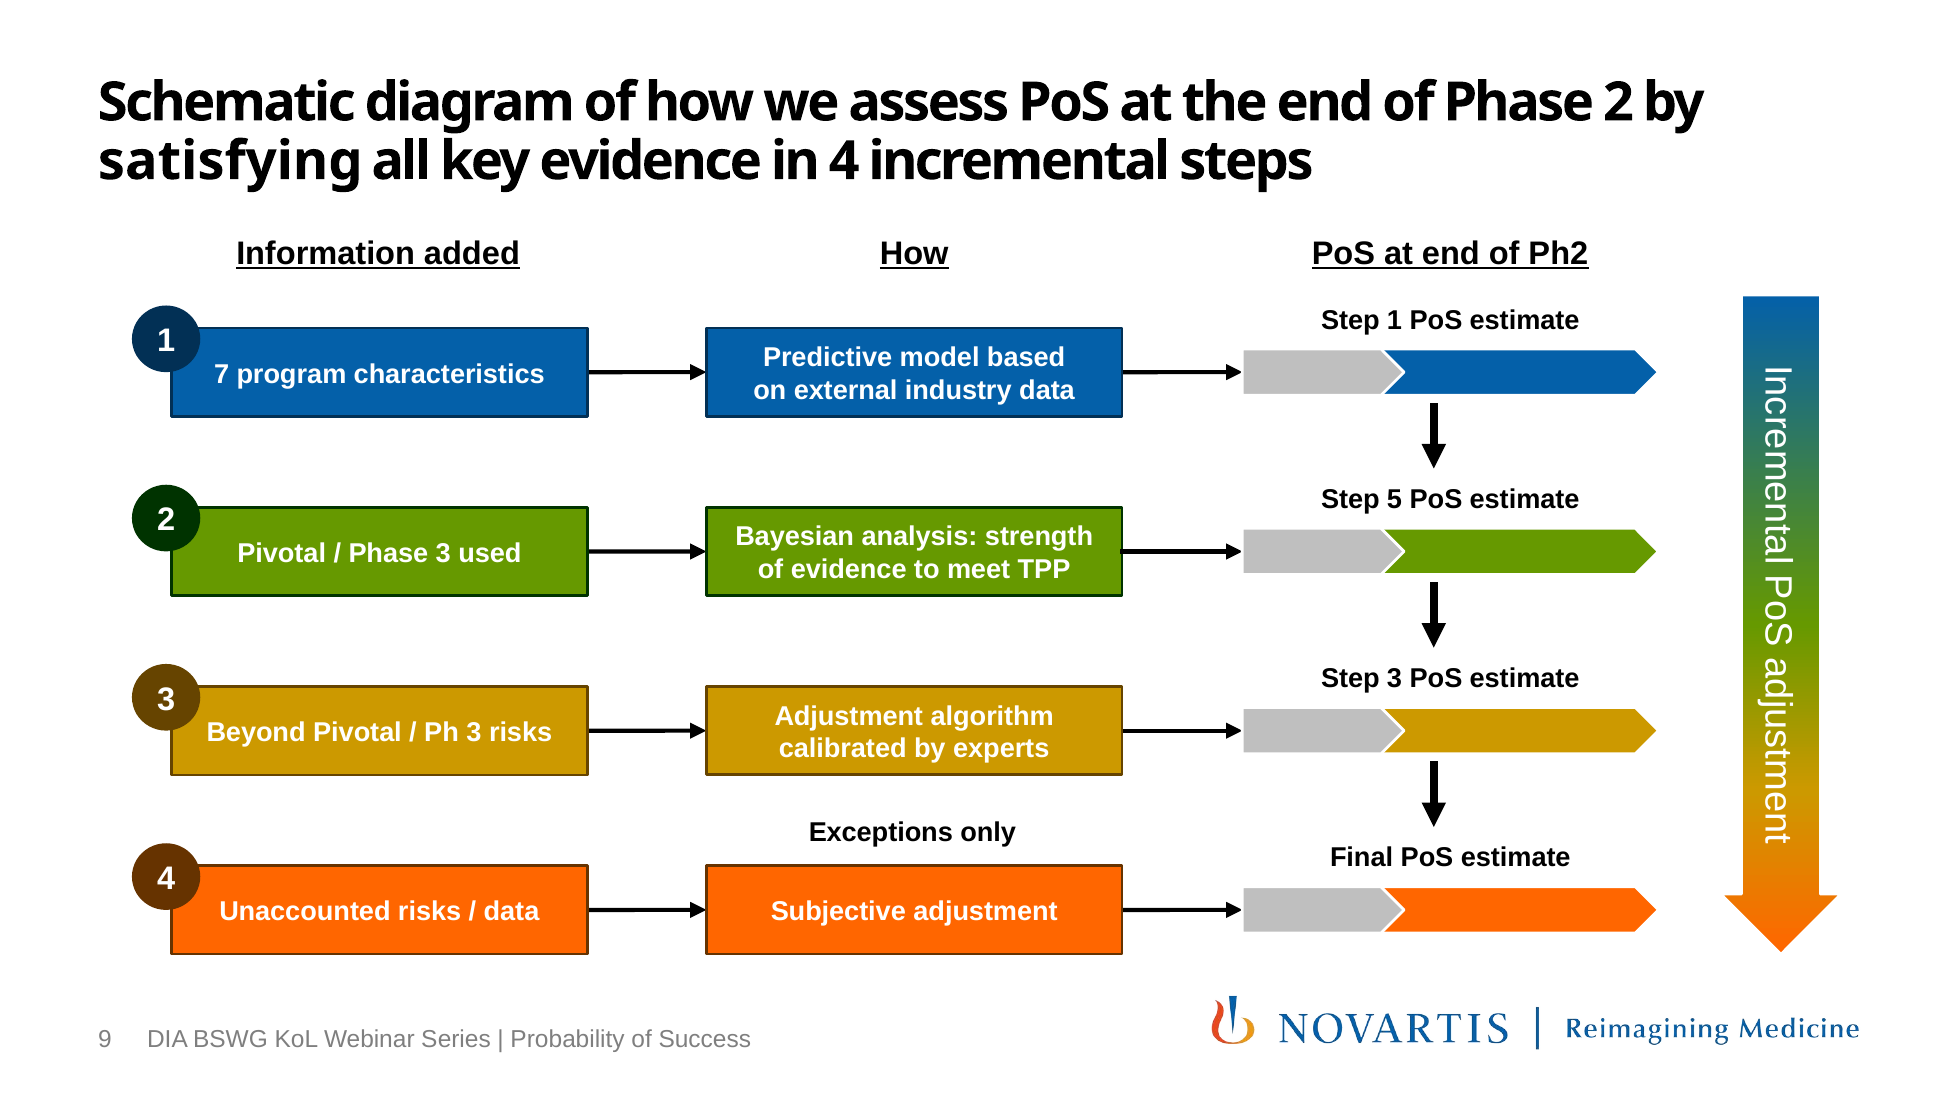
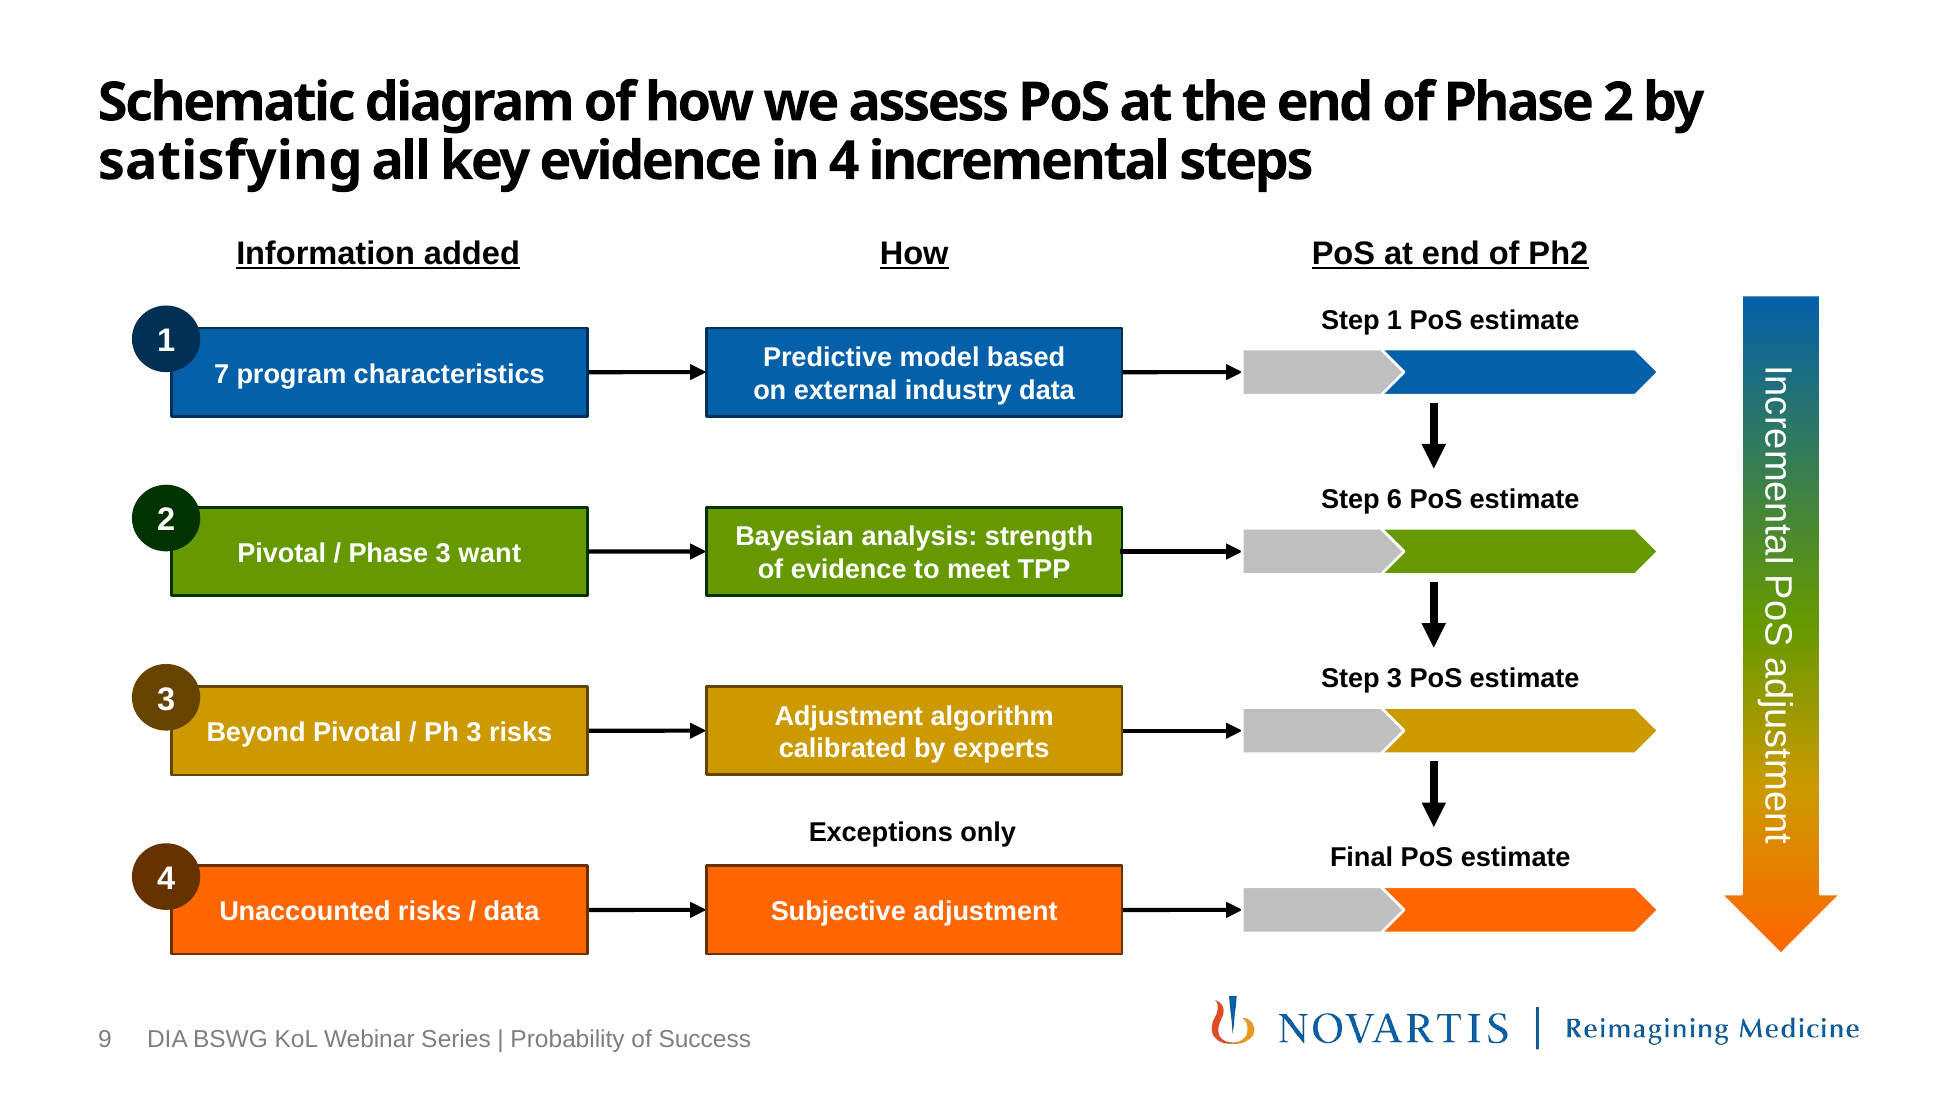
5: 5 -> 6
used: used -> want
